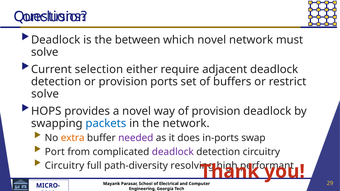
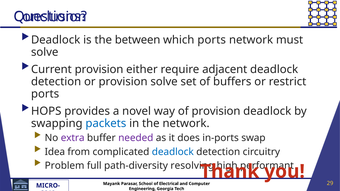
which novel: novel -> ports
Current selection: selection -> provision
provision ports: ports -> solve
solve at (45, 94): solve -> ports
extra colour: orange -> purple
Port: Port -> Idea
deadlock at (173, 152) colour: purple -> blue
Circuitry at (65, 166): Circuitry -> Problem
